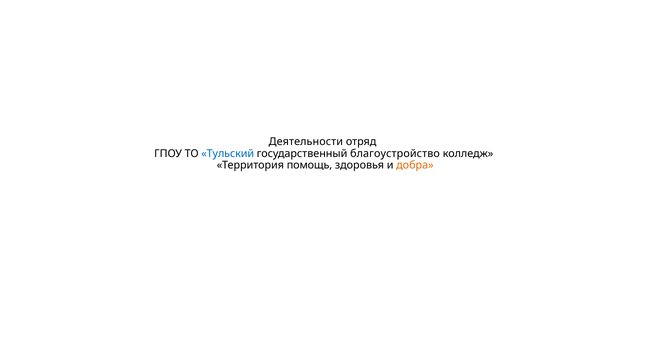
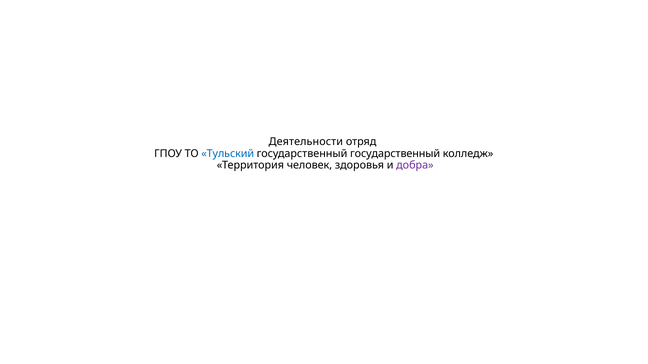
государственный благоустройство: благоустройство -> государственный
помощь: помощь -> человек
добра colour: orange -> purple
